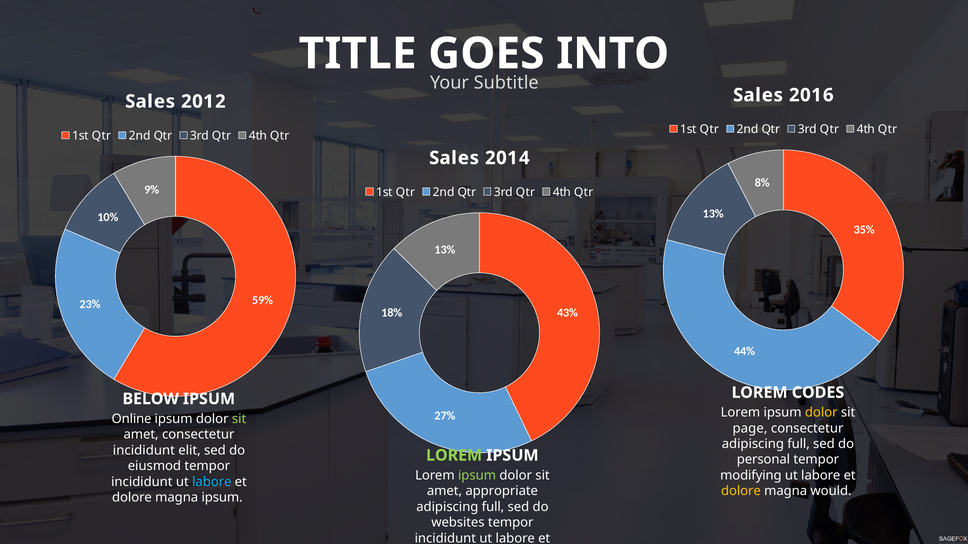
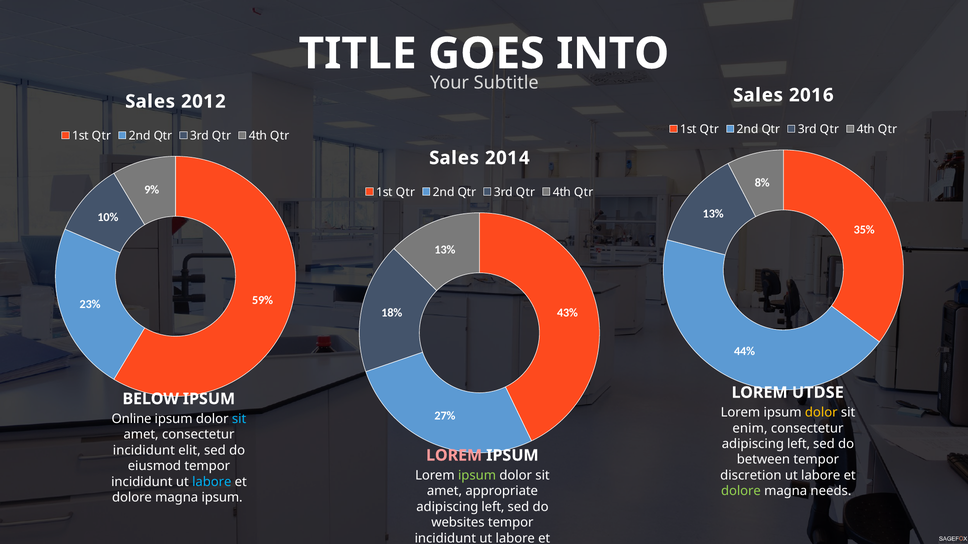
CODES: CODES -> UTDSE
sit at (239, 419) colour: light green -> light blue
page: page -> enim
full at (799, 444): full -> left
LOREM at (454, 456) colour: light green -> pink
personal: personal -> between
modifying: modifying -> discretion
dolore at (741, 492) colour: yellow -> light green
would: would -> needs
full at (493, 507): full -> left
